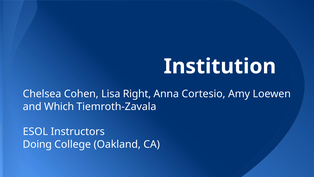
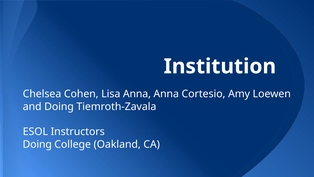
Lisa Right: Right -> Anna
and Which: Which -> Doing
